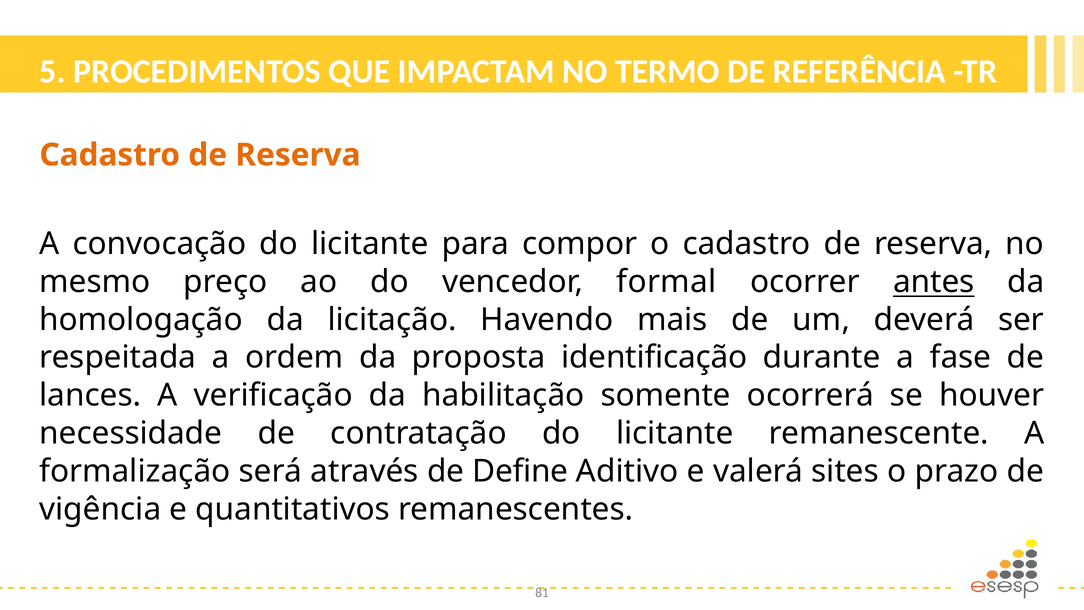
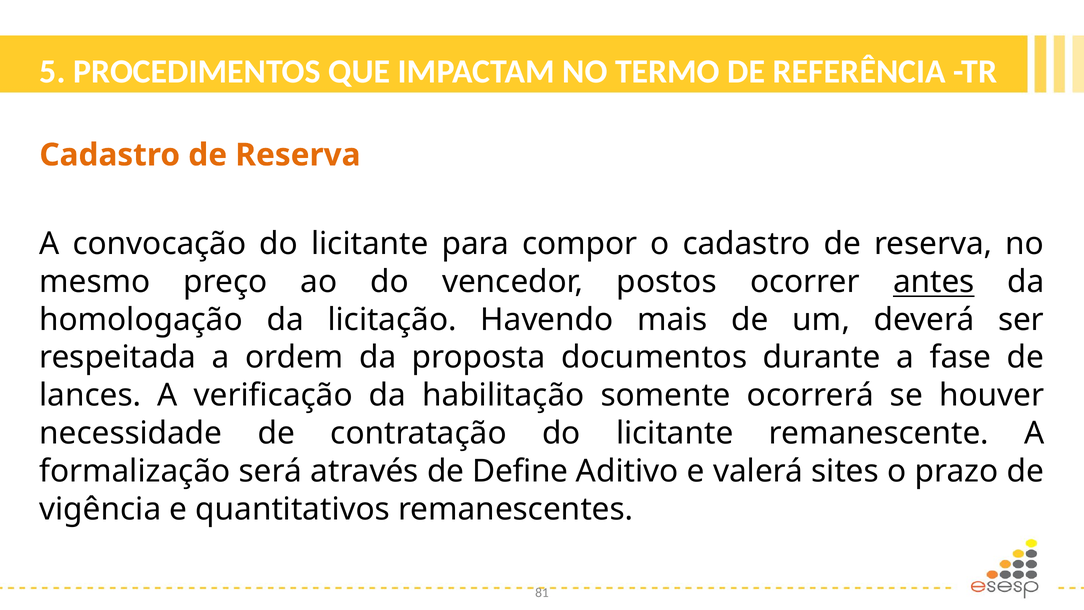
formal: formal -> postos
identificação: identificação -> documentos
